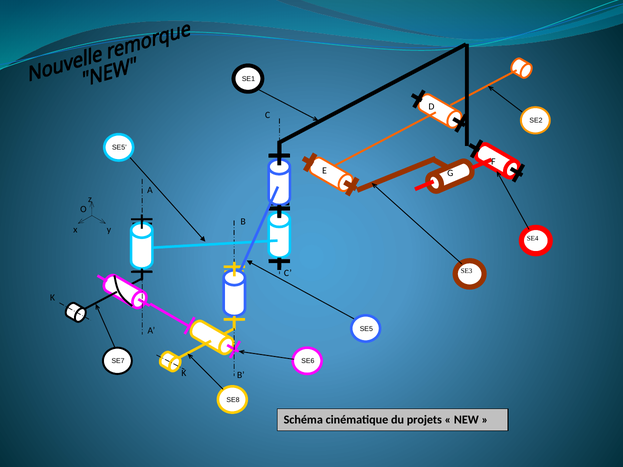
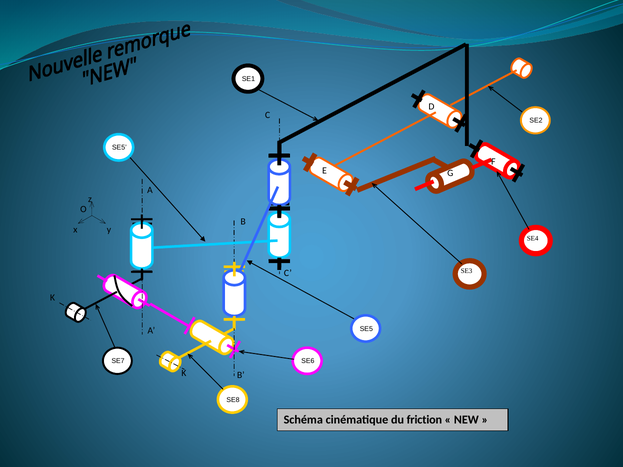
projets: projets -> friction
